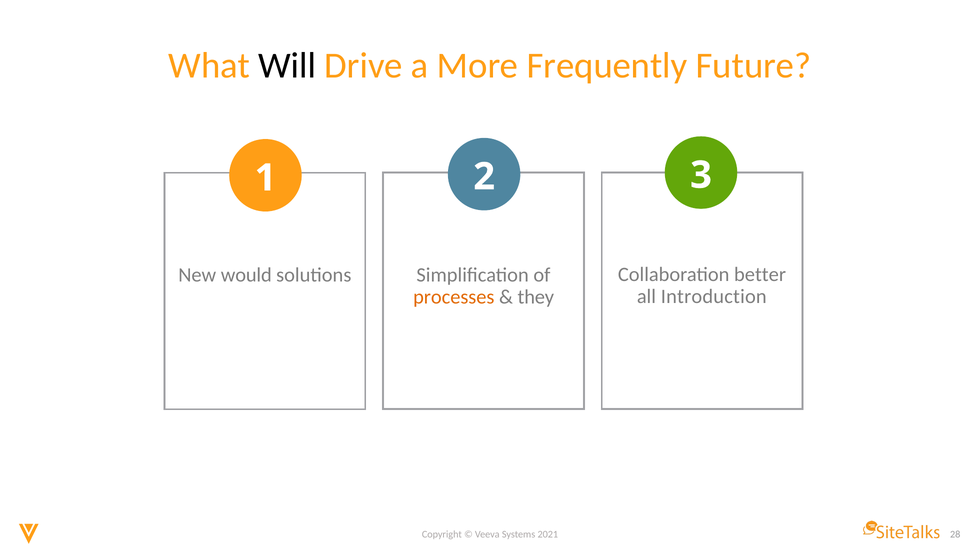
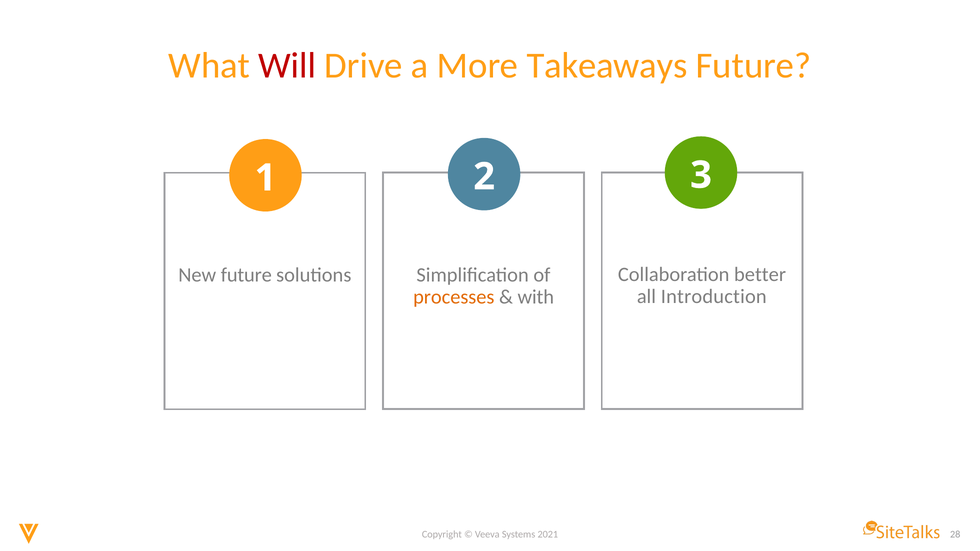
Will colour: black -> red
Frequently: Frequently -> Takeaways
New would: would -> future
they: they -> with
